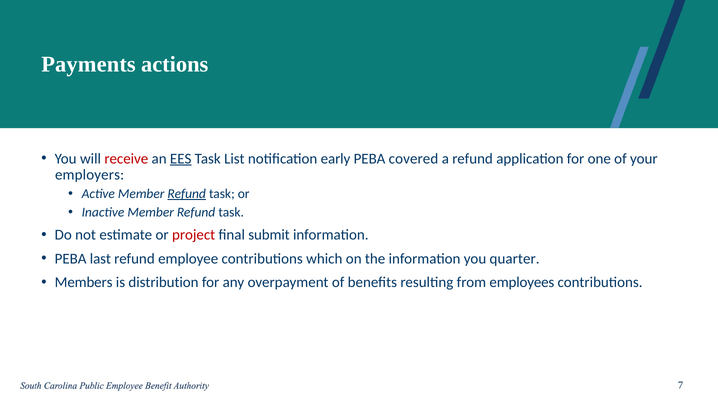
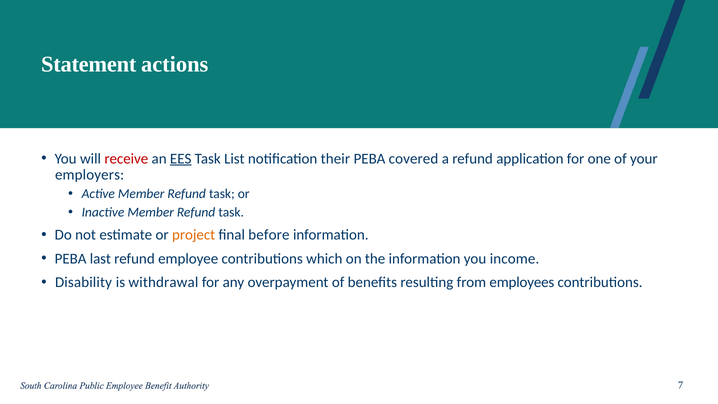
Payments: Payments -> Statement
early: early -> their
Refund at (187, 194) underline: present -> none
project colour: red -> orange
submit: submit -> before
quarter: quarter -> income
Members: Members -> Disability
distribution: distribution -> withdrawal
